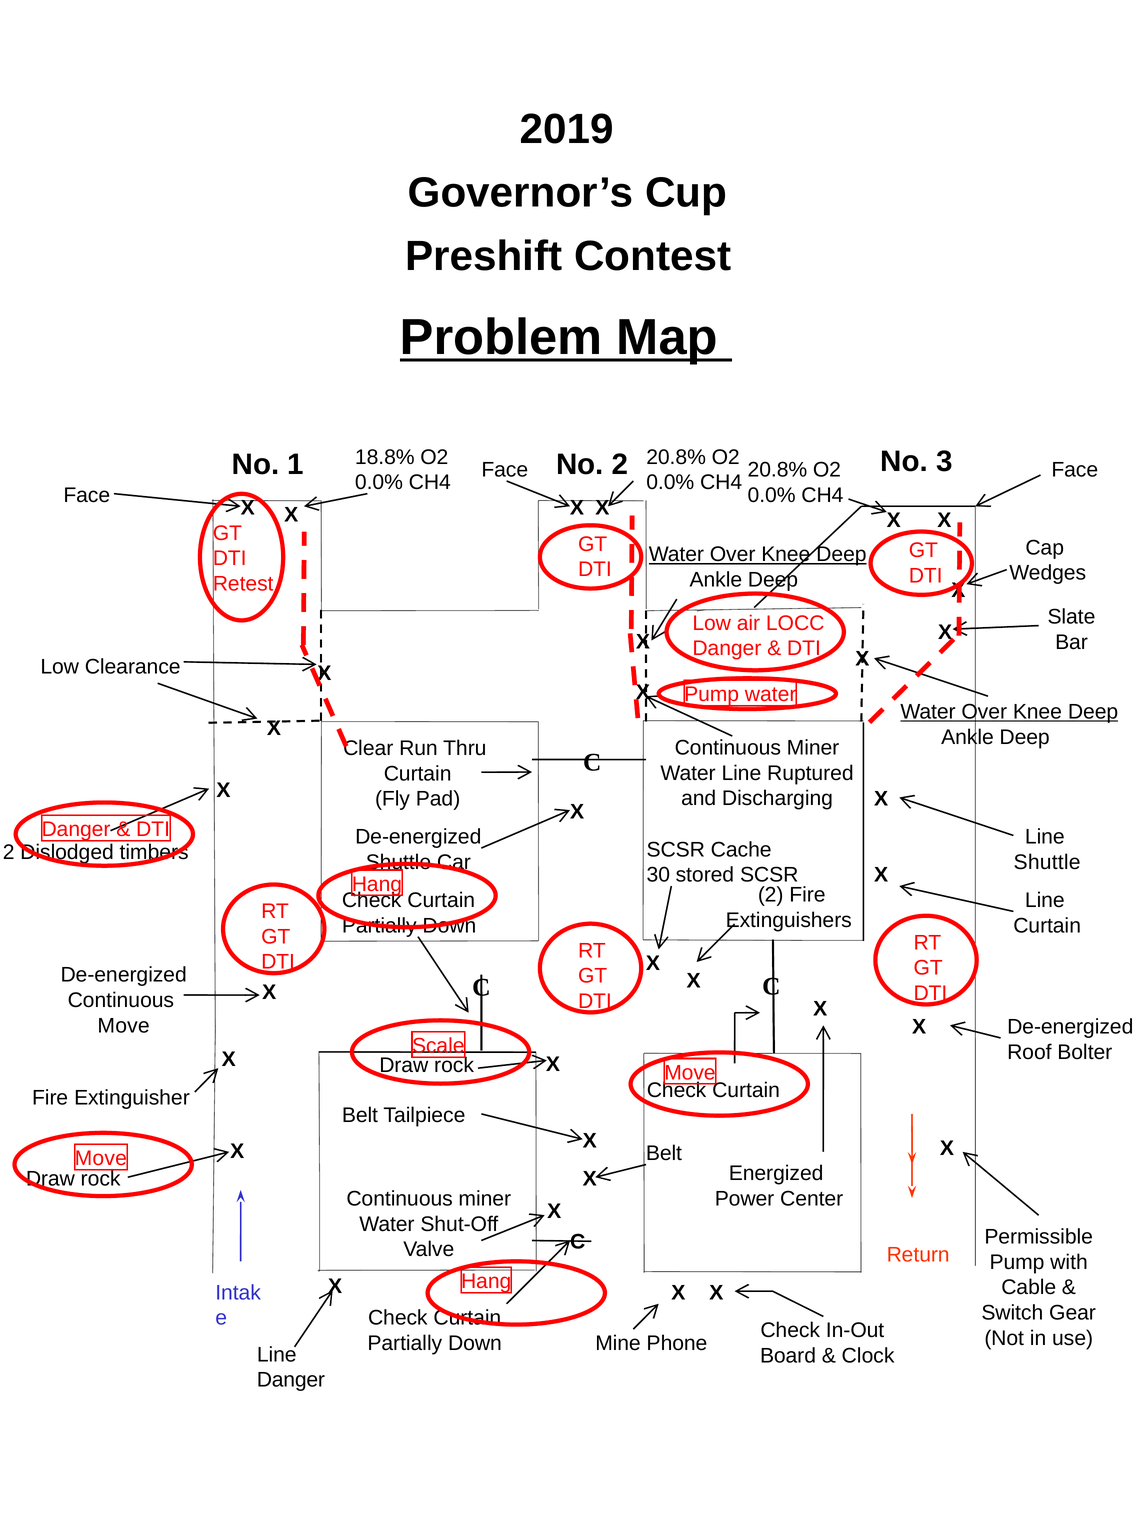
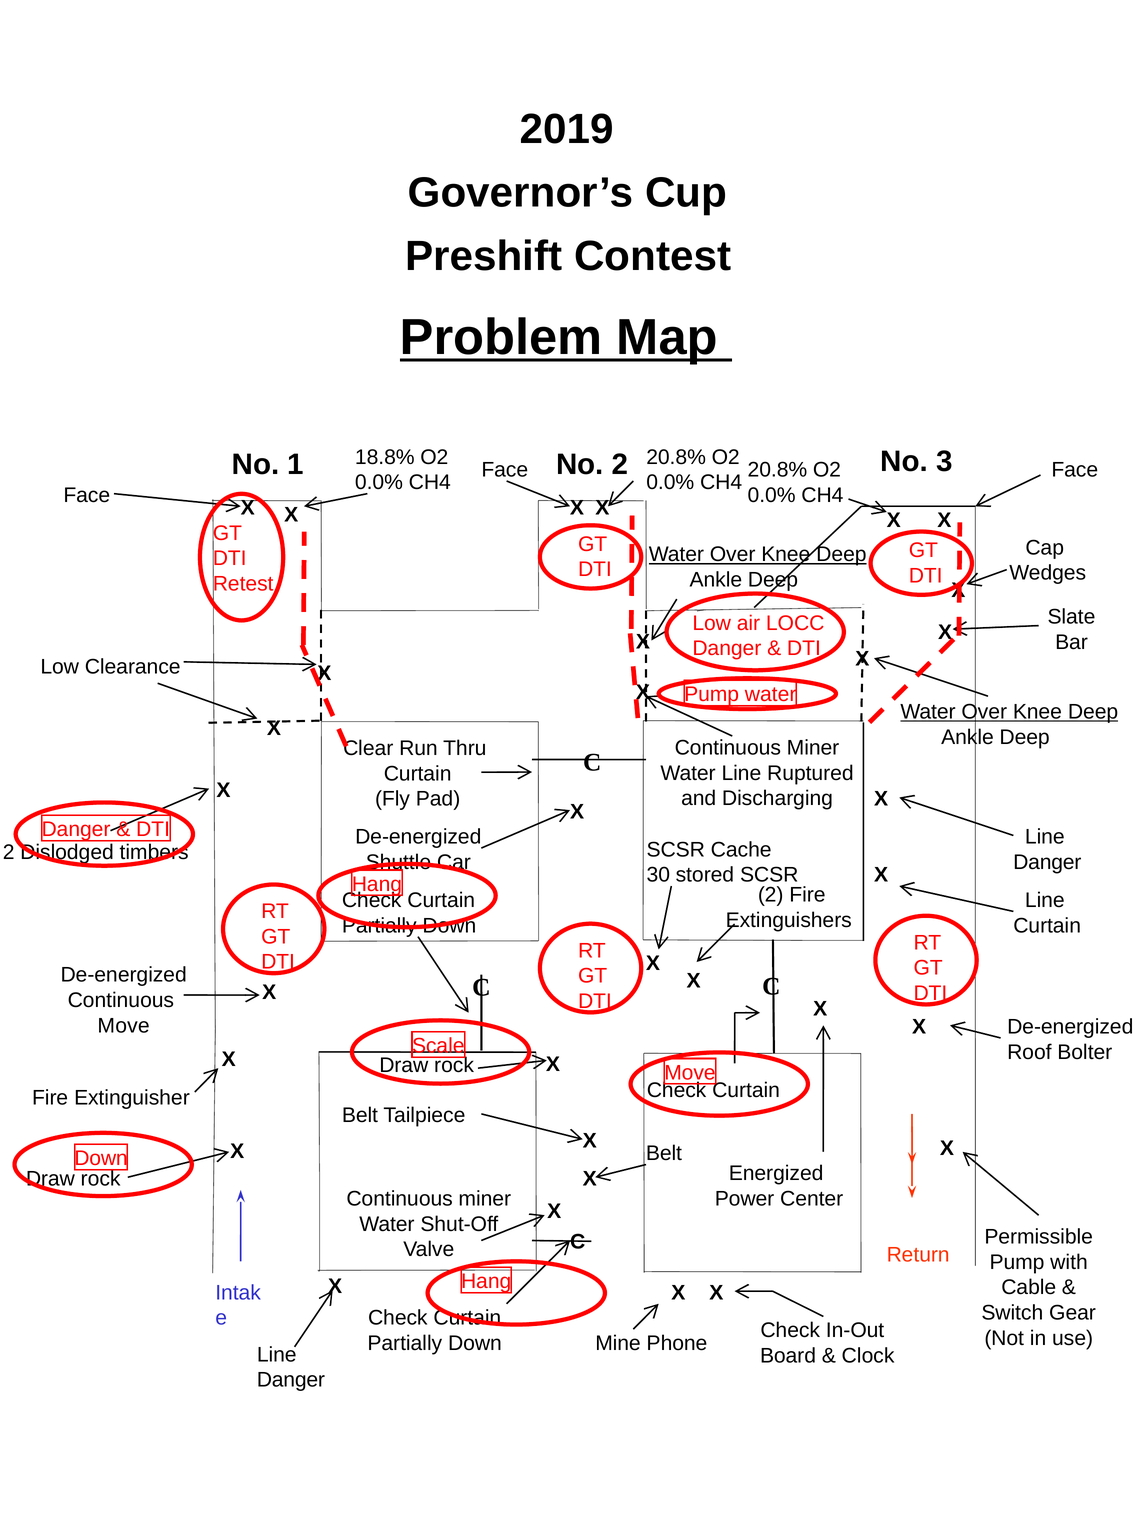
Shuttle at (1047, 863): Shuttle -> Danger
Move at (101, 1159): Move -> Down
